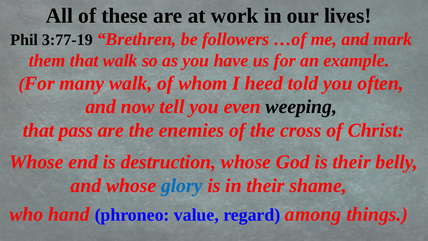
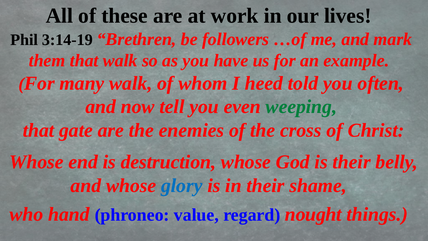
3:77-19: 3:77-19 -> 3:14-19
weeping colour: black -> green
pass: pass -> gate
among: among -> nought
